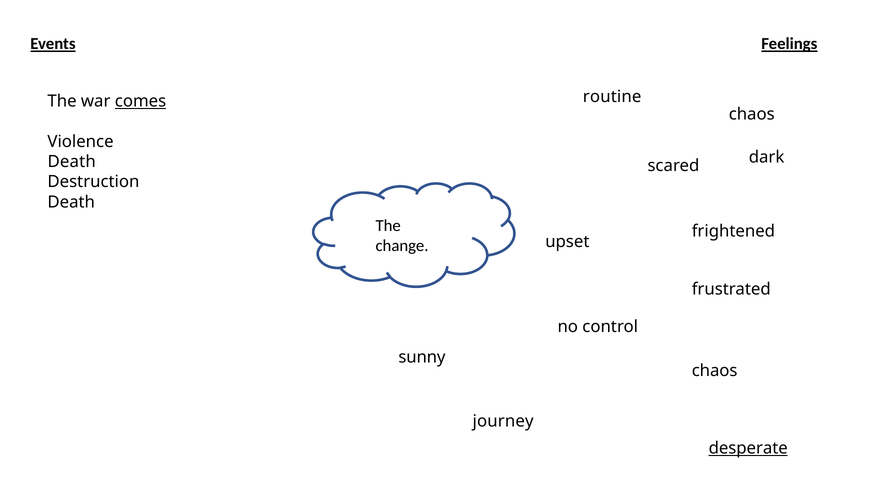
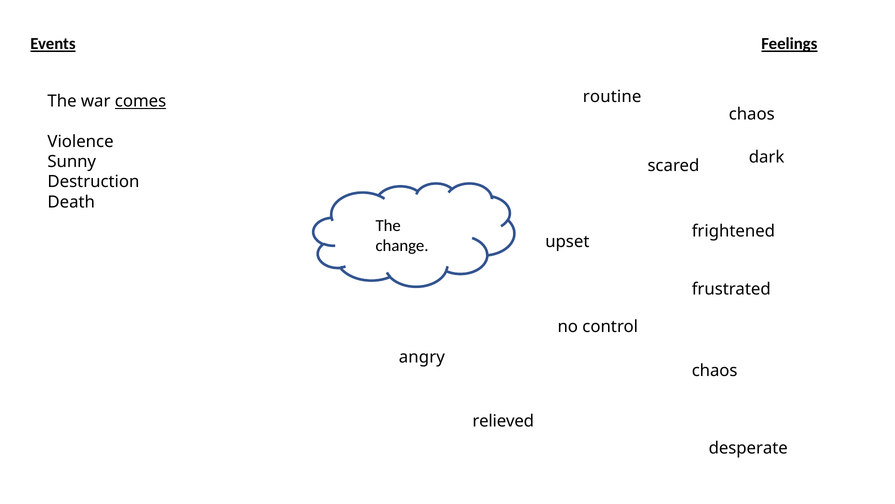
Death at (72, 162): Death -> Sunny
sunny: sunny -> angry
journey: journey -> relieved
desperate underline: present -> none
